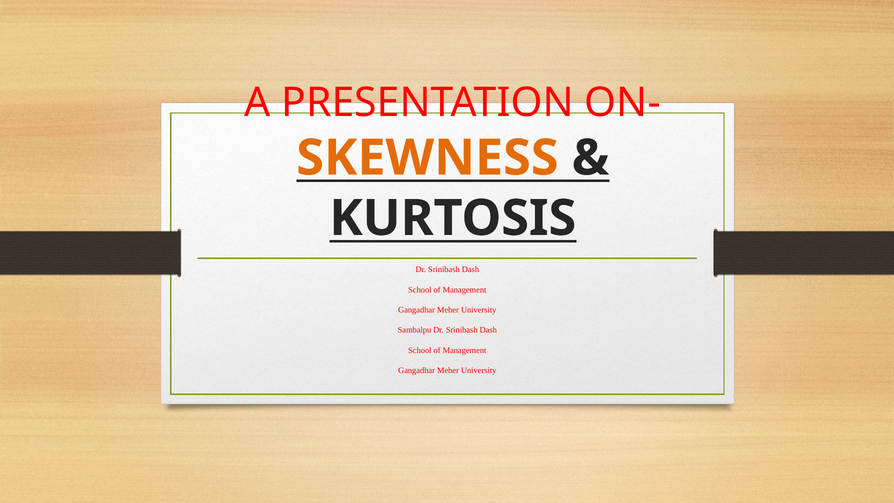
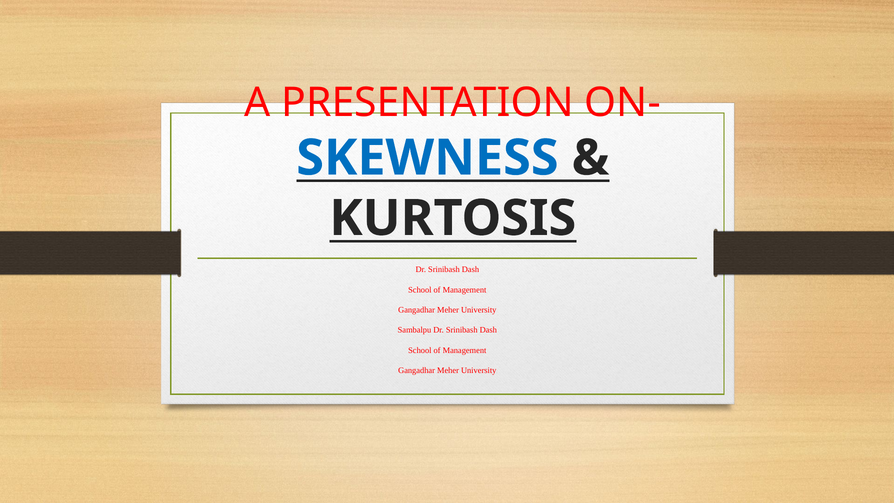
SKEWNESS colour: orange -> blue
